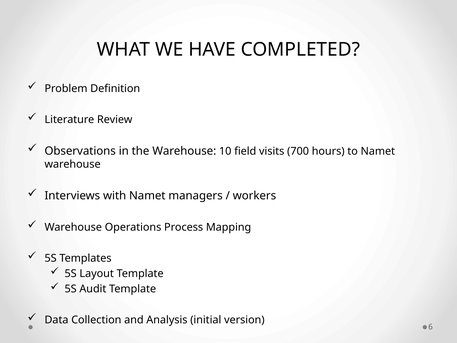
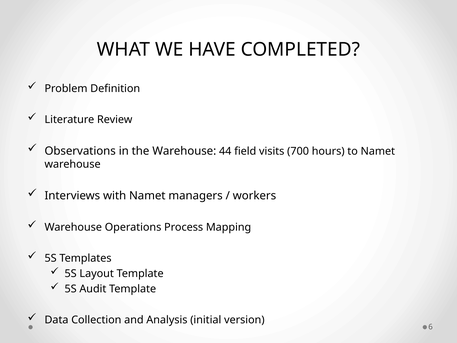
10: 10 -> 44
